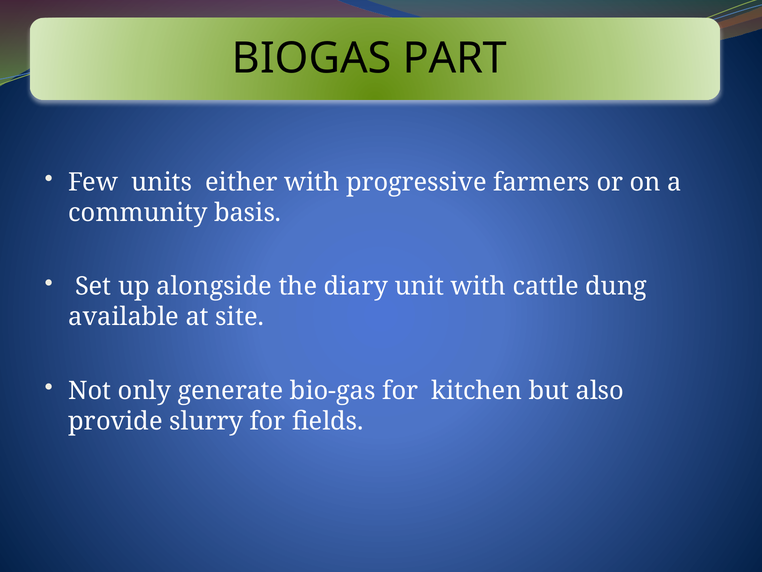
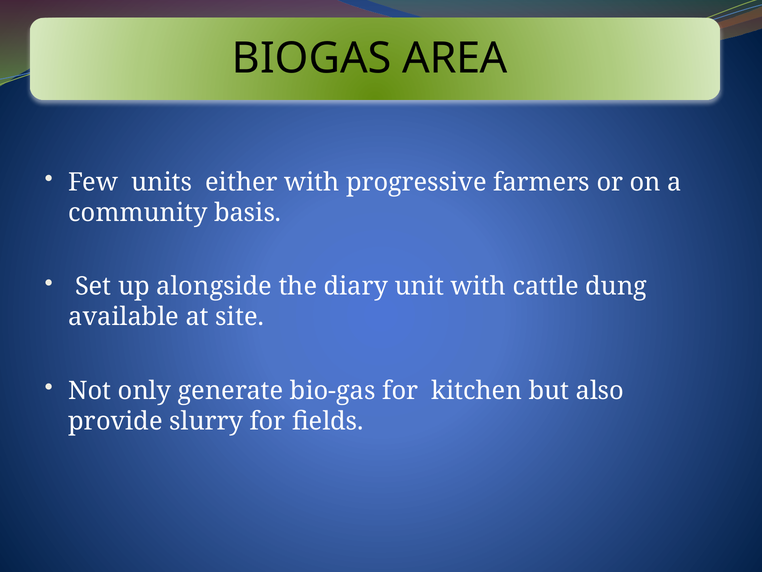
PART: PART -> AREA
